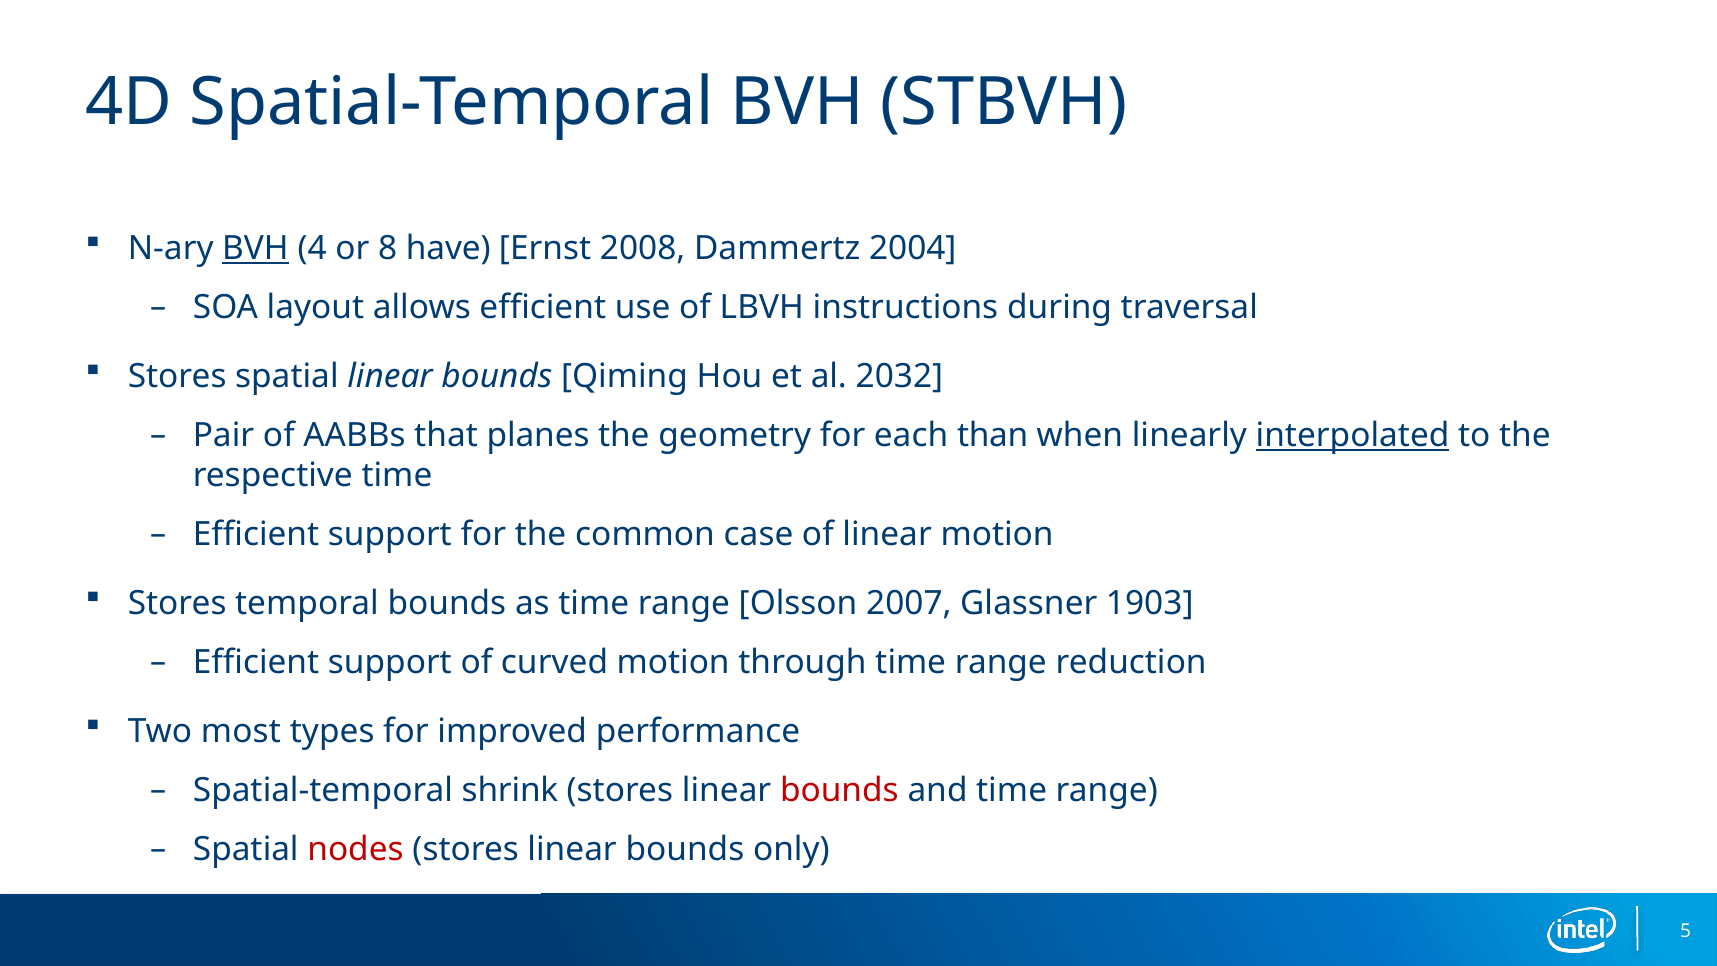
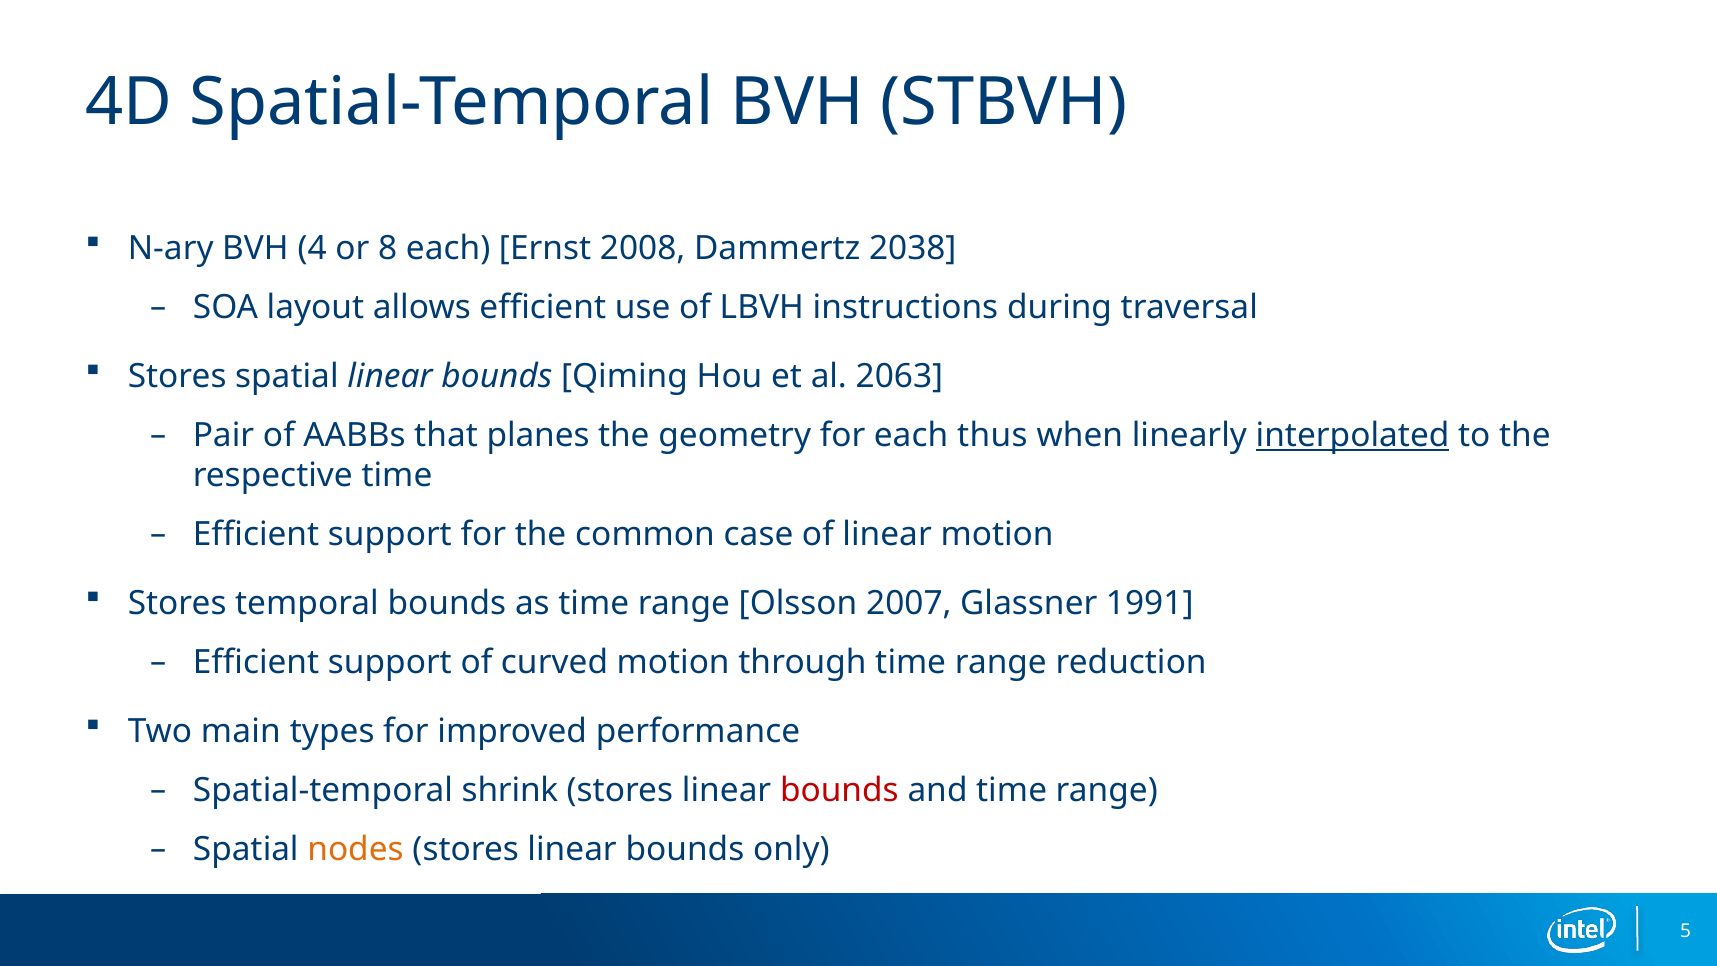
BVH at (255, 248) underline: present -> none
8 have: have -> each
2004: 2004 -> 2038
2032: 2032 -> 2063
than: than -> thus
1903: 1903 -> 1991
most: most -> main
nodes colour: red -> orange
